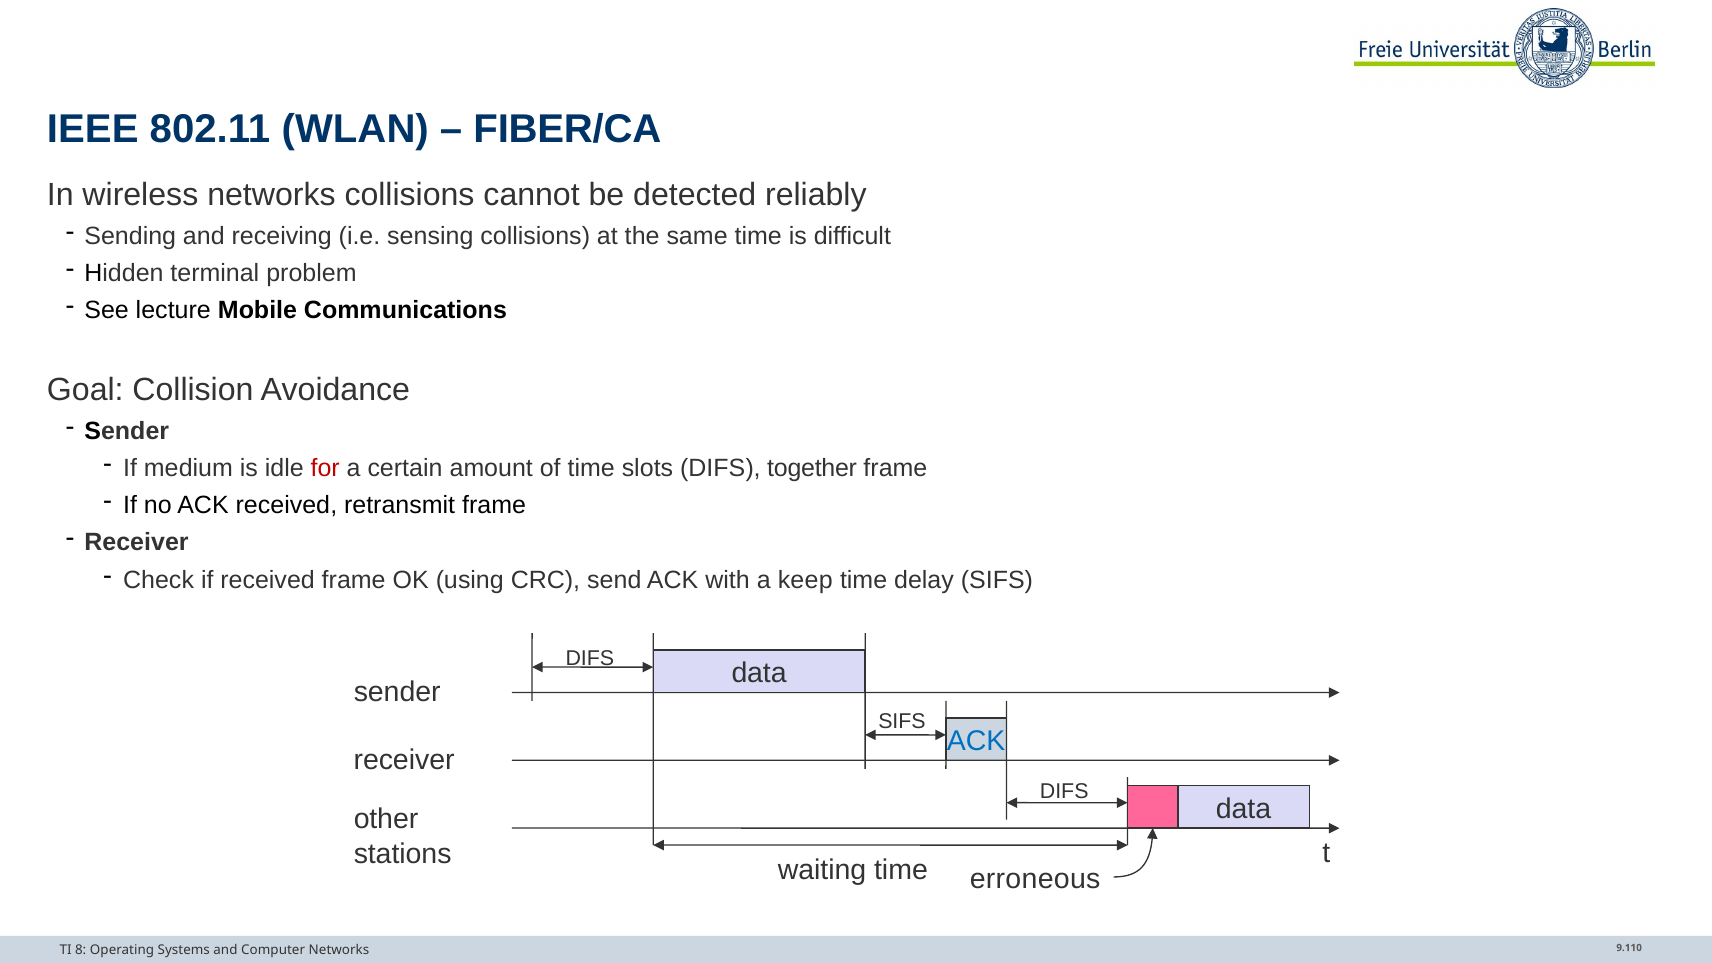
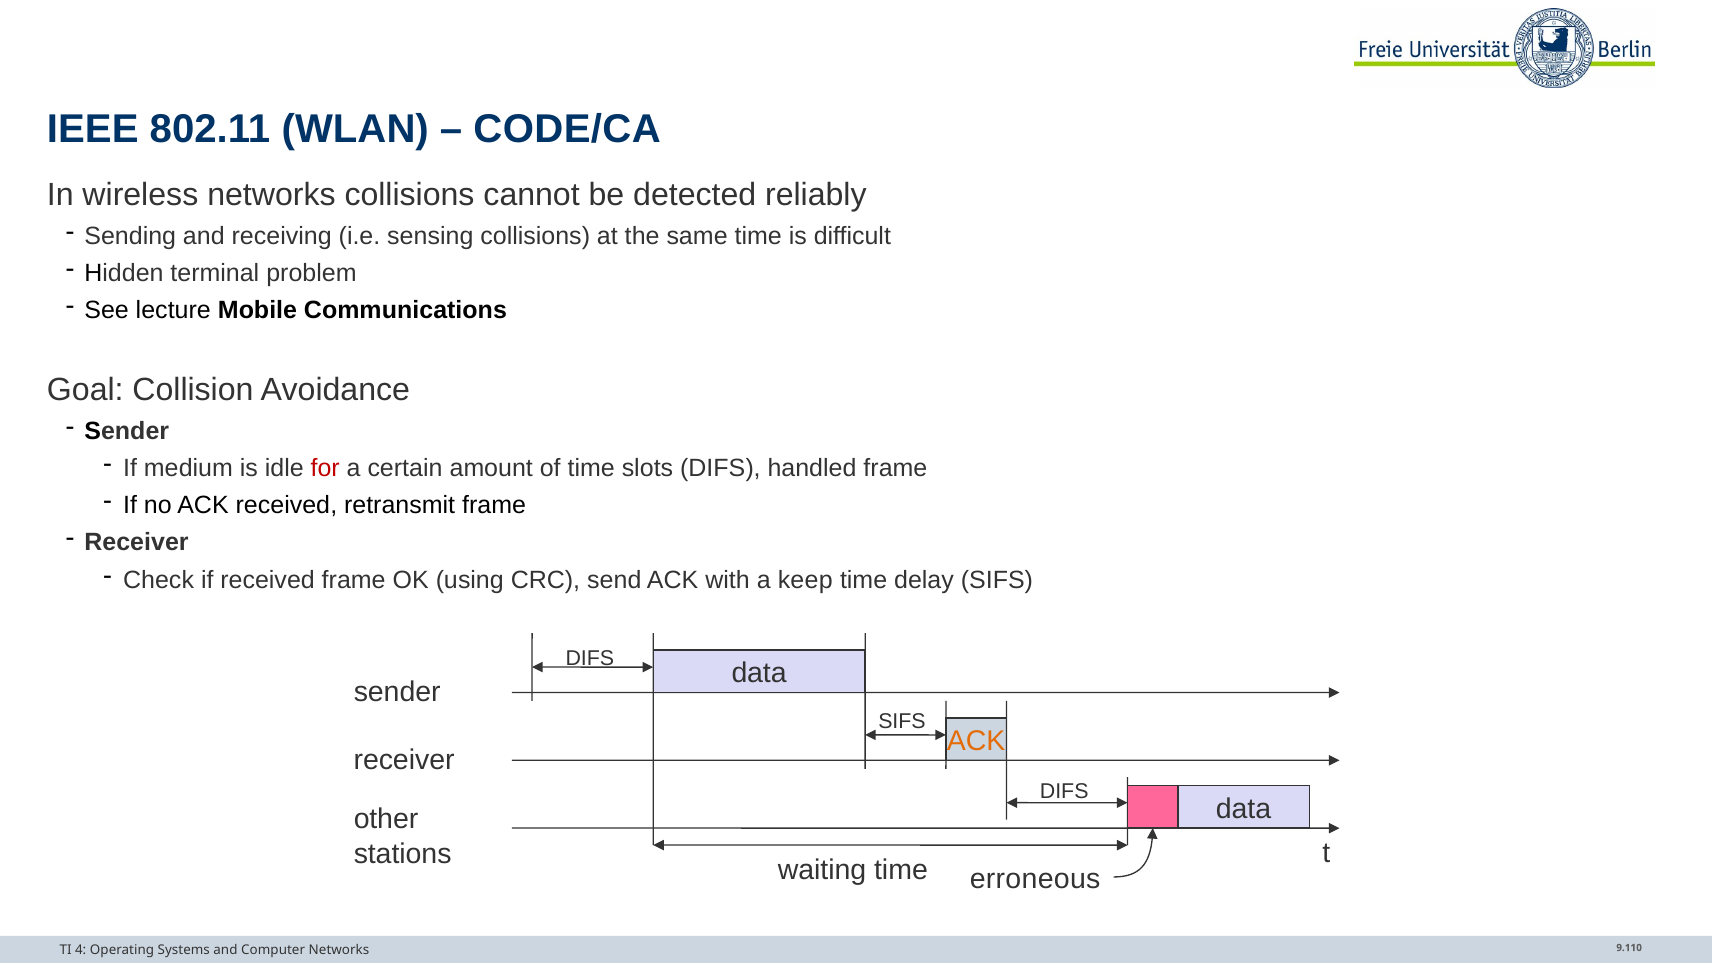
FIBER/CA: FIBER/CA -> CODE/CA
together: together -> handled
ACK at (976, 741) colour: blue -> orange
8: 8 -> 4
